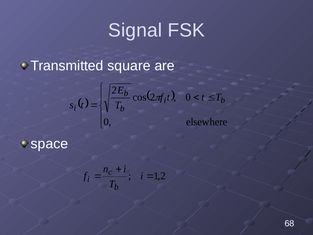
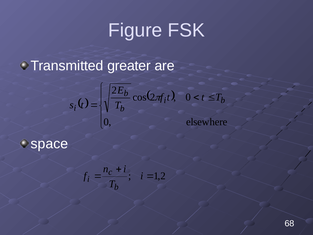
Signal: Signal -> Figure
square: square -> greater
